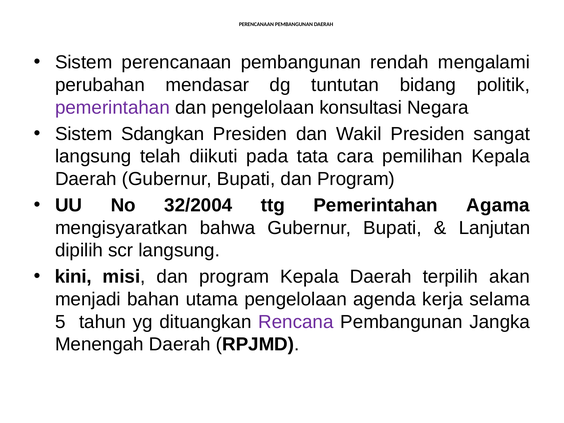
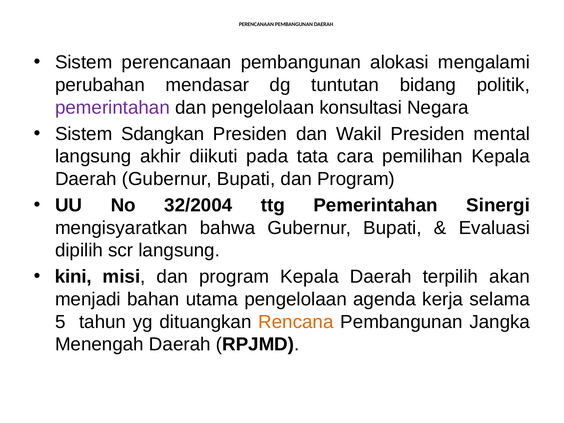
rendah: rendah -> alokasi
sangat: sangat -> mental
telah: telah -> akhir
Agama: Agama -> Sinergi
Lanjutan: Lanjutan -> Evaluasi
Rencana colour: purple -> orange
